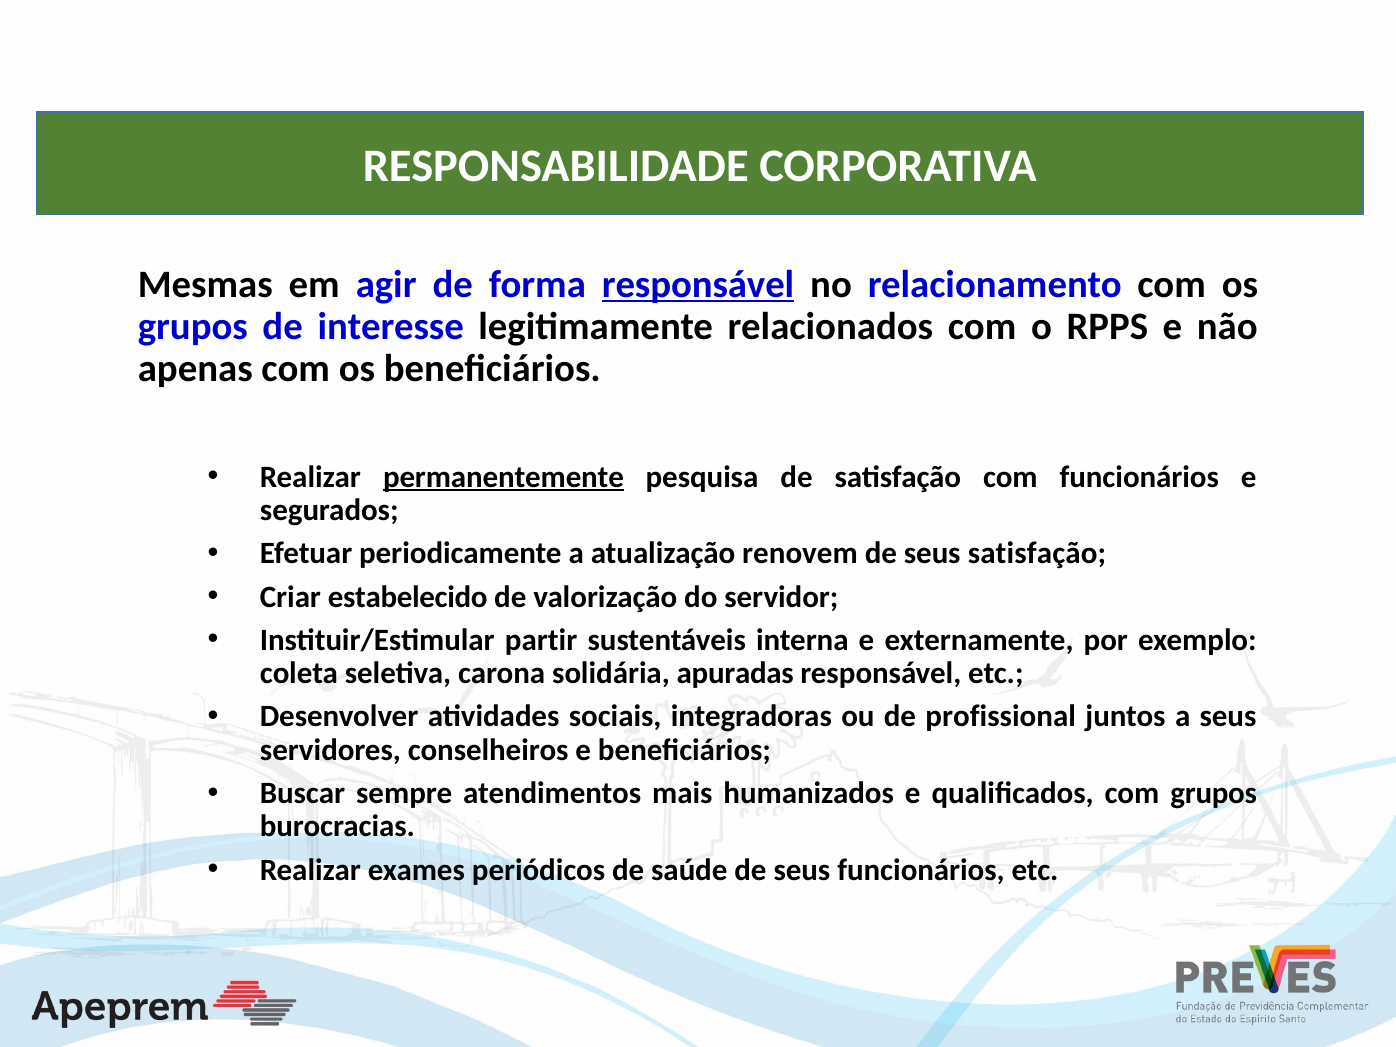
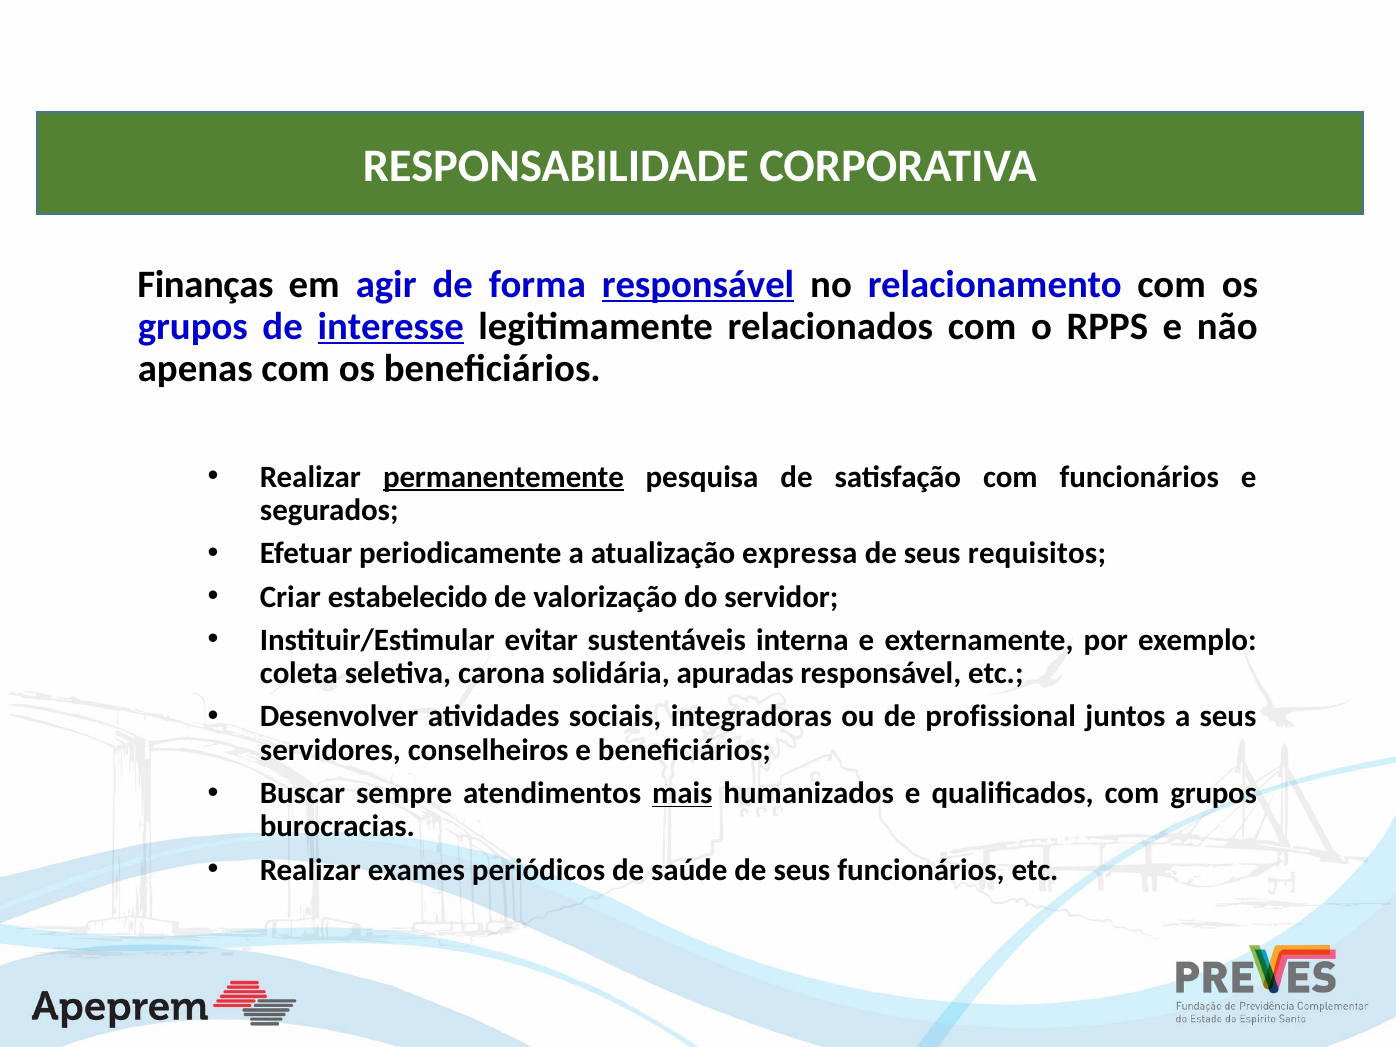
Mesmas: Mesmas -> Finanças
interesse underline: none -> present
renovem: renovem -> expressa
seus satisfação: satisfação -> requisitos
partir: partir -> evitar
mais underline: none -> present
